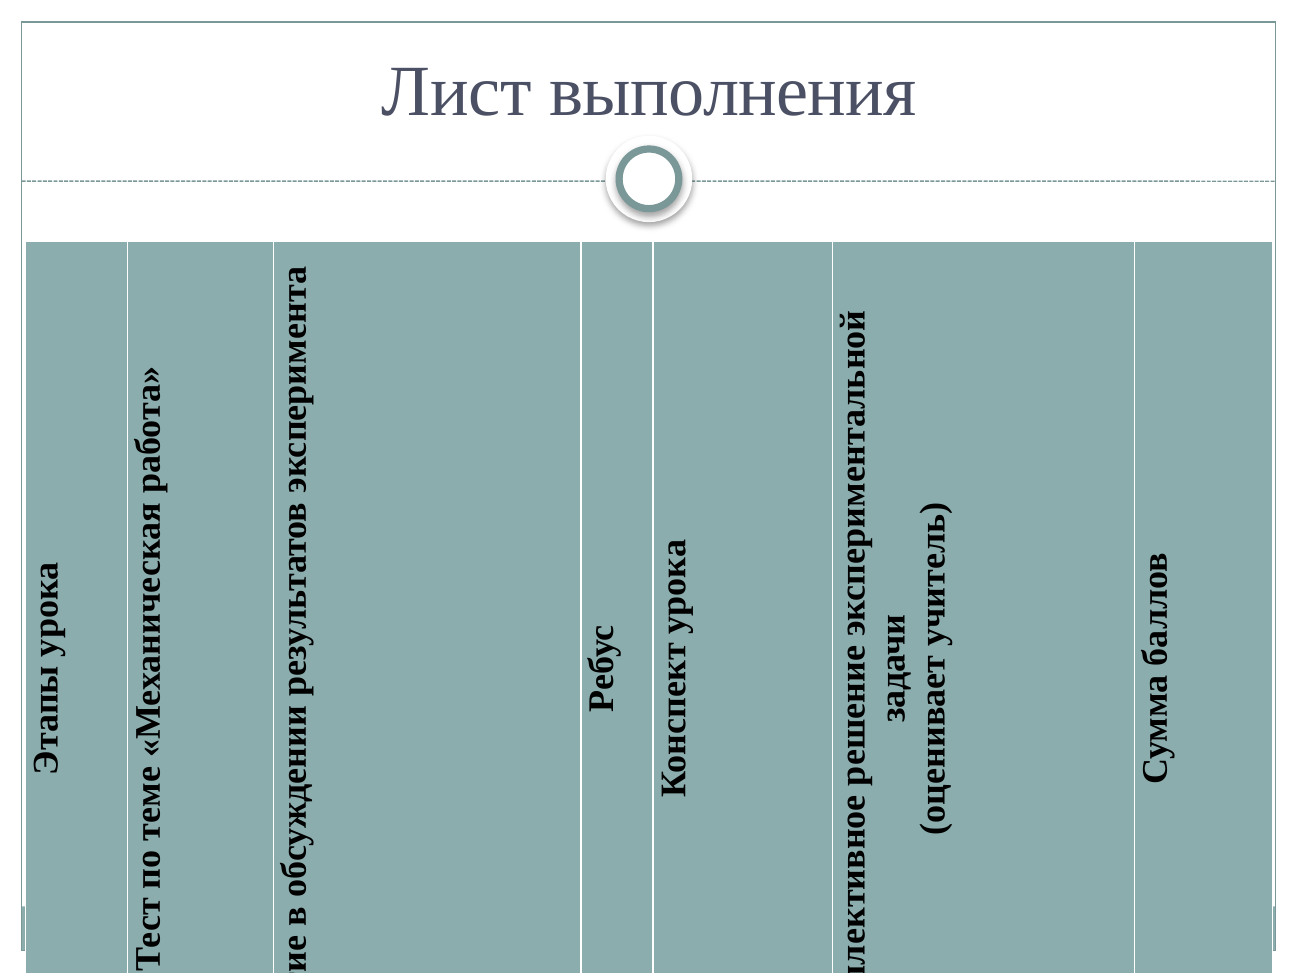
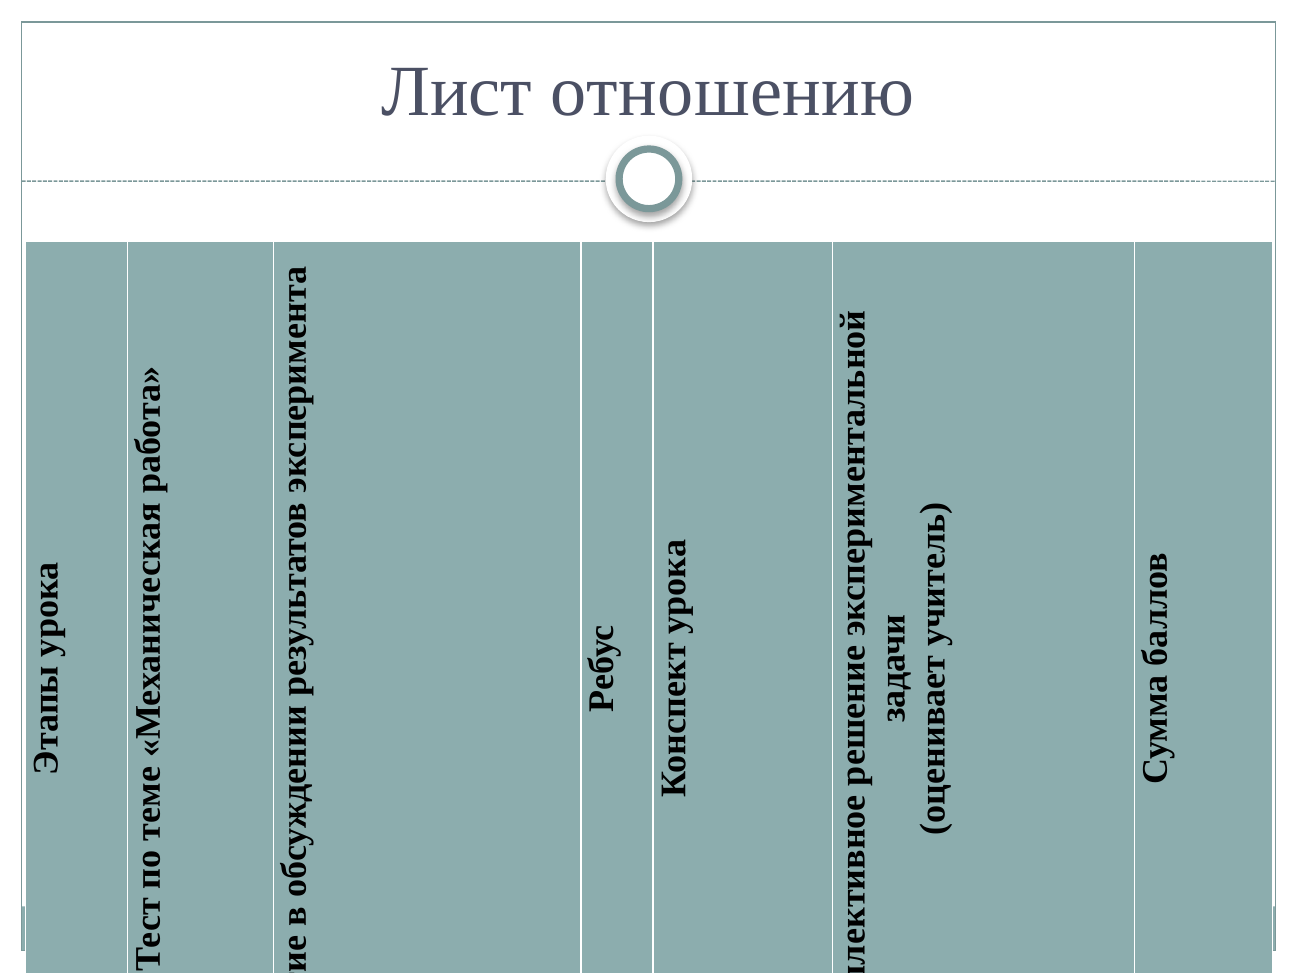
выполнения: выполнения -> отношению
